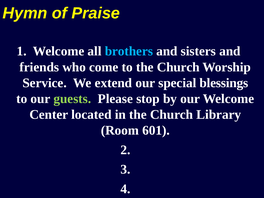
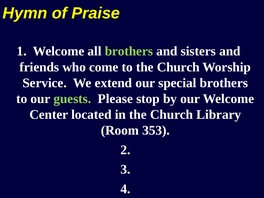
brothers at (129, 51) colour: light blue -> light green
special blessings: blessings -> brothers
601: 601 -> 353
